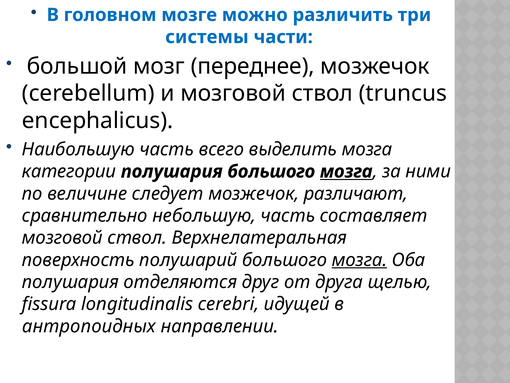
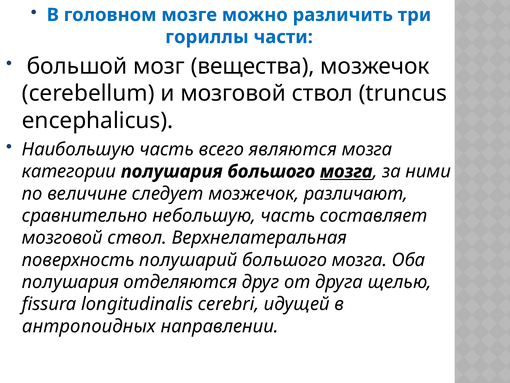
системы: системы -> гориллы
переднее: переднее -> вещества
выделить: выделить -> являются
мозга at (359, 260) underline: present -> none
